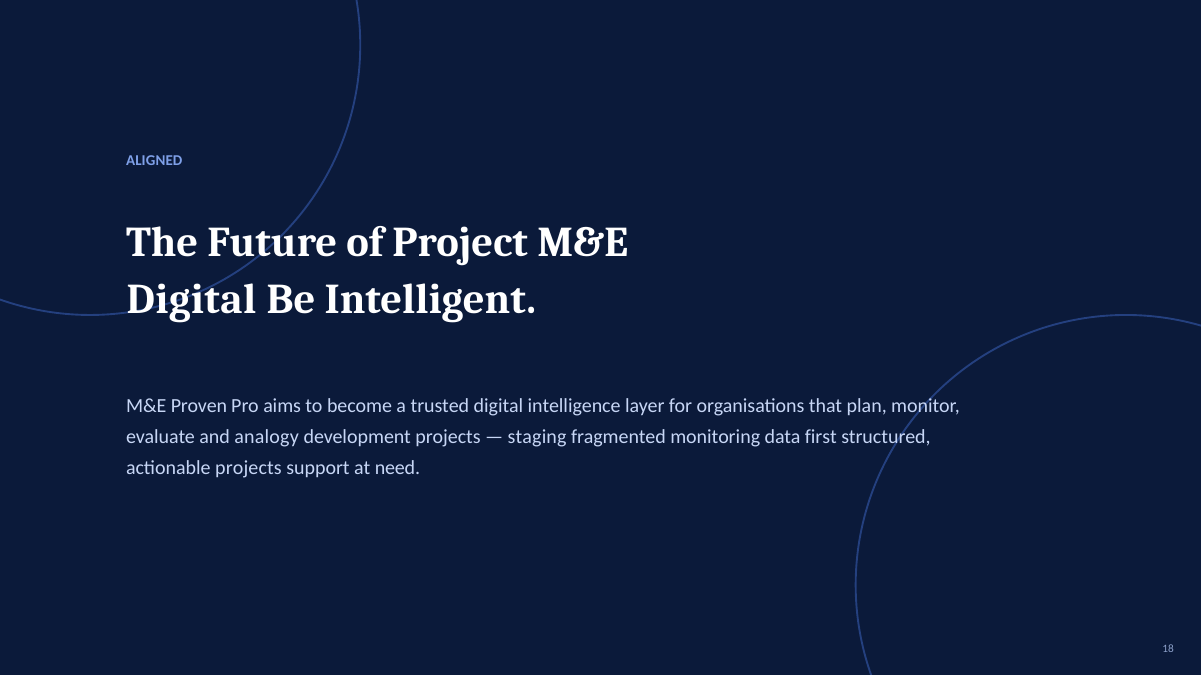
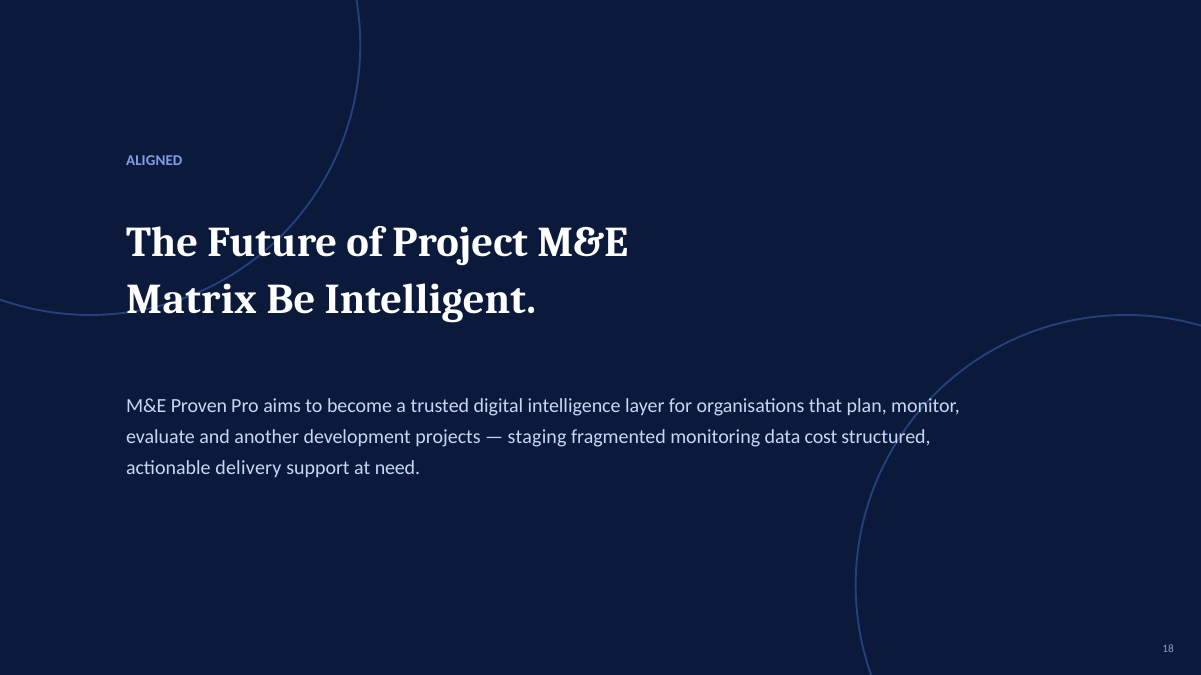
Digital at (192, 299): Digital -> Matrix
analogy: analogy -> another
first: first -> cost
actionable projects: projects -> delivery
